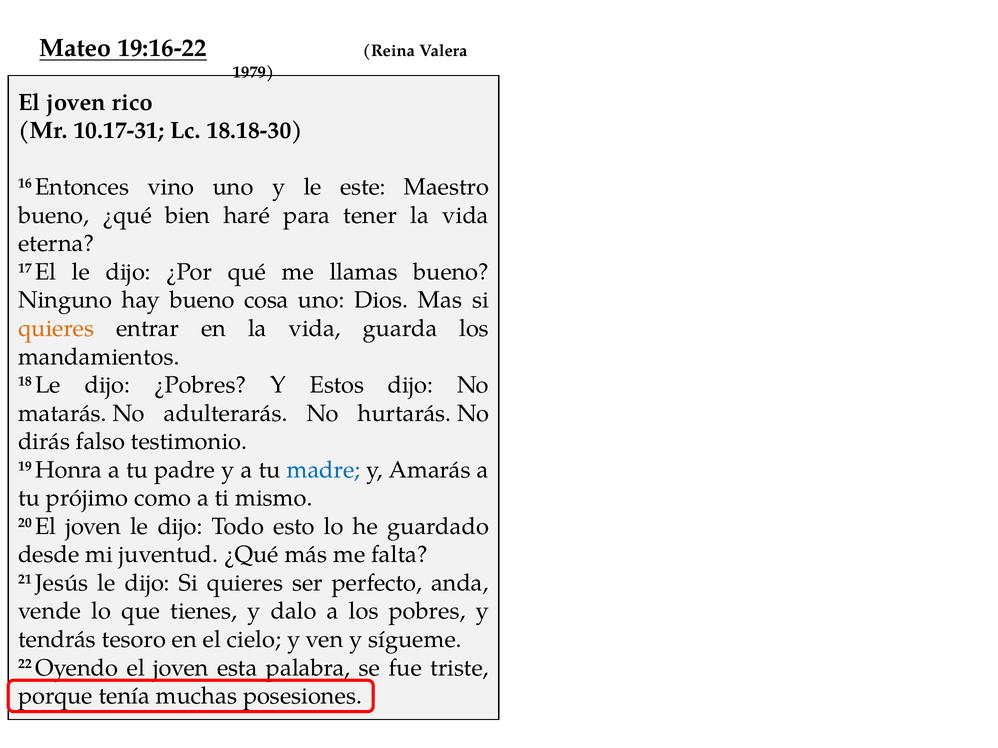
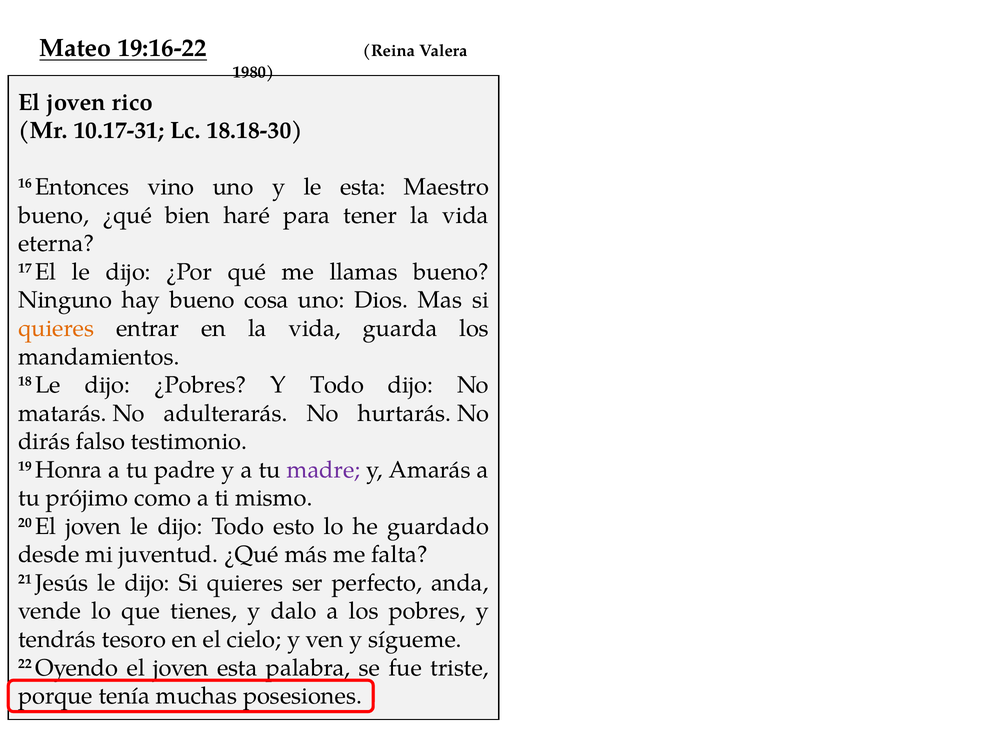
1979: 1979 -> 1980
le este: este -> esta
Y Estos: Estos -> Todo
madre colour: blue -> purple
